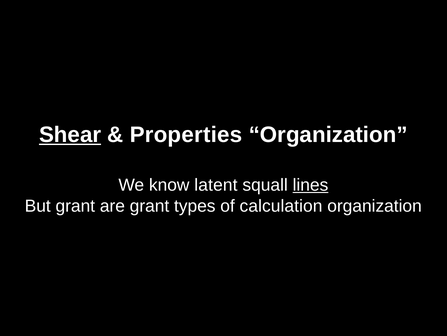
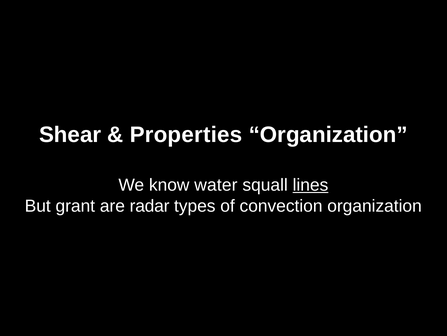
Shear underline: present -> none
latent: latent -> water
are grant: grant -> radar
calculation: calculation -> convection
